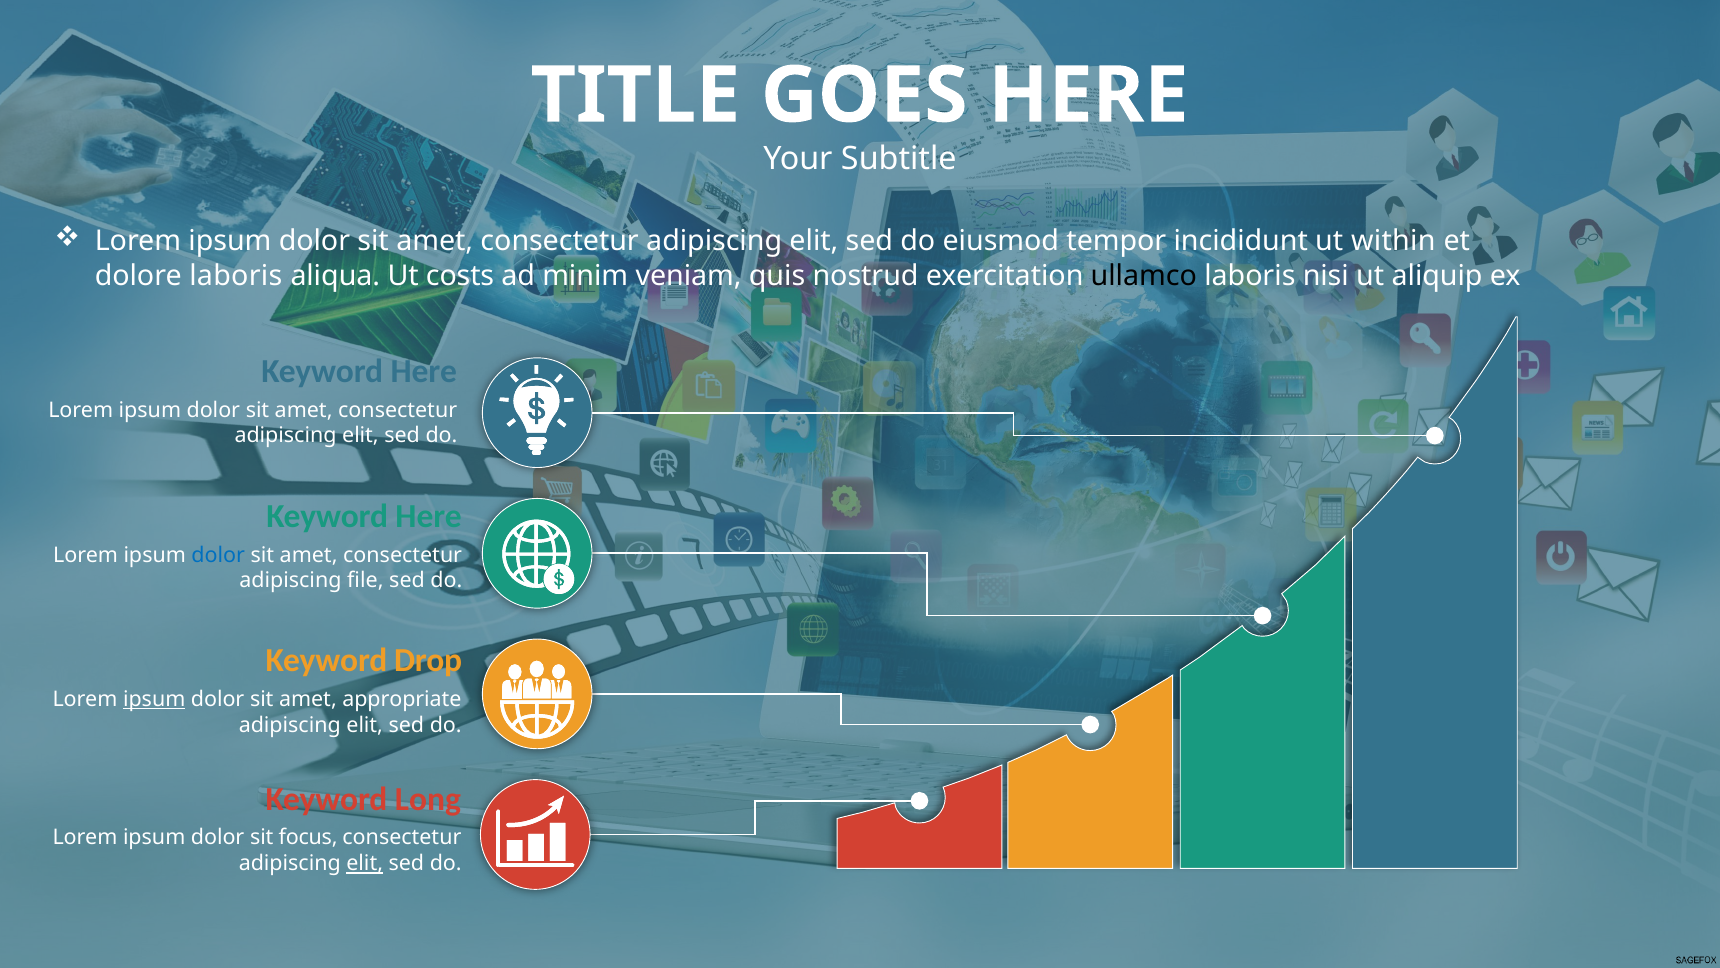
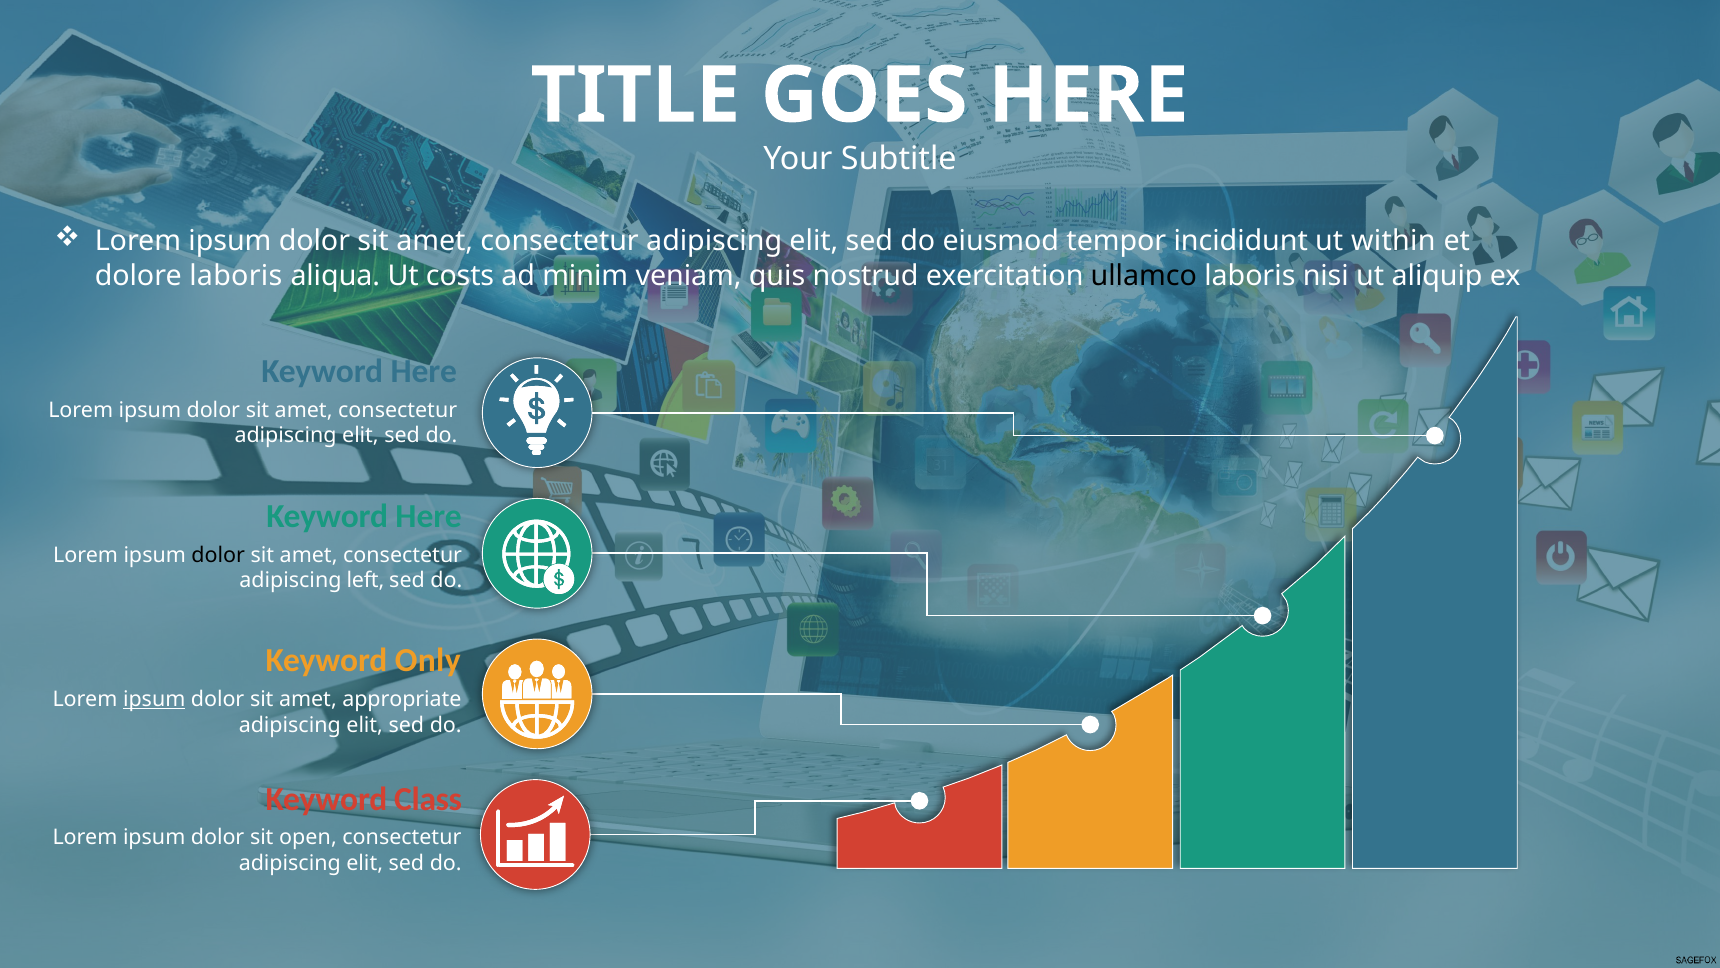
dolor at (218, 555) colour: blue -> black
file: file -> left
Drop: Drop -> Only
Long: Long -> Class
focus: focus -> open
elit at (365, 863) underline: present -> none
